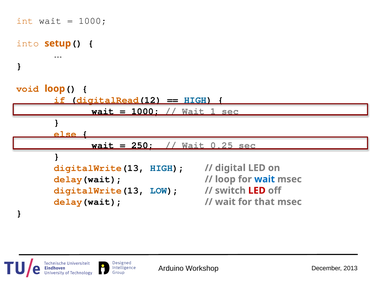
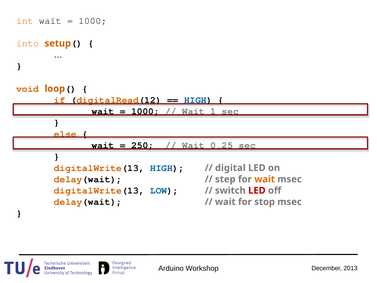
loop at (225, 179): loop -> step
wait at (265, 179) colour: blue -> orange
that: that -> stop
